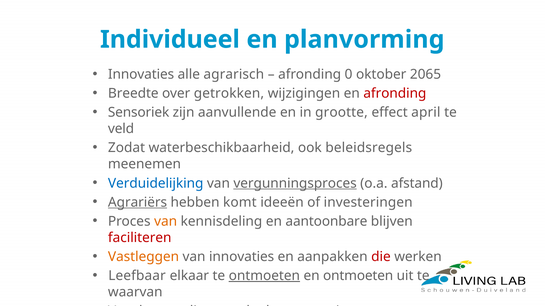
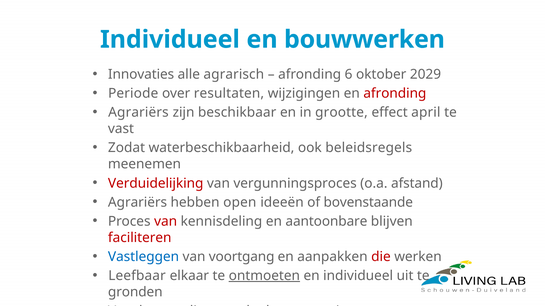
planvorming: planvorming -> bouwwerken
0: 0 -> 6
2065: 2065 -> 2029
Breedte: Breedte -> Periode
getrokken: getrokken -> resultaten
Sensoriek at (139, 113): Sensoriek -> Agrariërs
aanvullende: aanvullende -> beschikbaar
veld: veld -> vast
Verduidelijking colour: blue -> red
vergunningsproces underline: present -> none
Agrariërs at (138, 203) underline: present -> none
komt: komt -> open
investeringen: investeringen -> bovenstaande
van at (166, 222) colour: orange -> red
Vastleggen colour: orange -> blue
van innovaties: innovaties -> voortgang
en ontmoeten: ontmoeten -> individueel
waarvan: waarvan -> gronden
